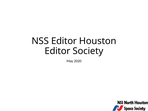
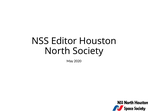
Editor at (57, 51): Editor -> North
